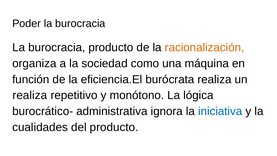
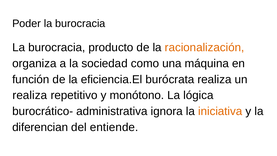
iniciativa colour: blue -> orange
cualidades: cualidades -> diferencian
del producto: producto -> entiende
